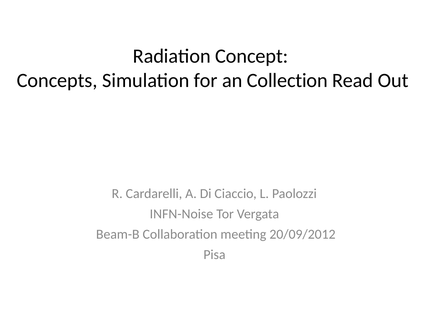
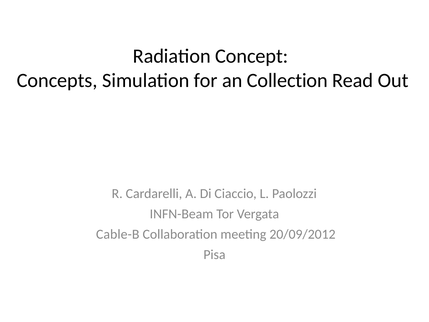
INFN-Noise: INFN-Noise -> INFN-Beam
Beam-B: Beam-B -> Cable-B
